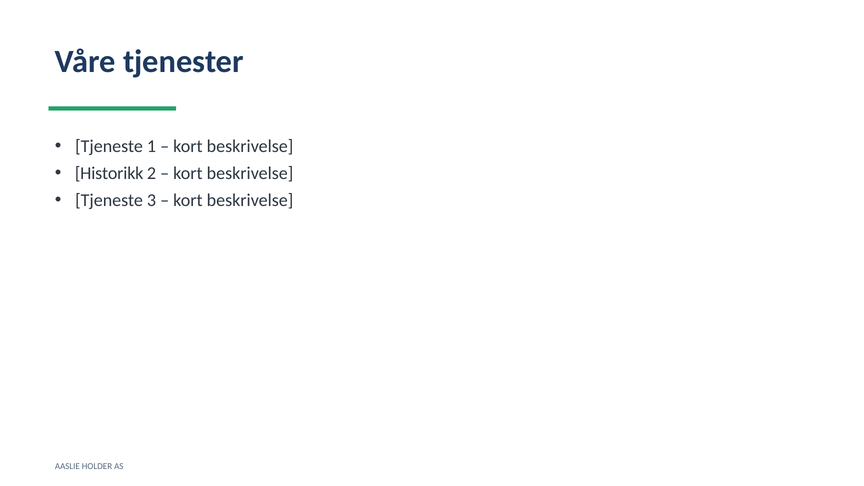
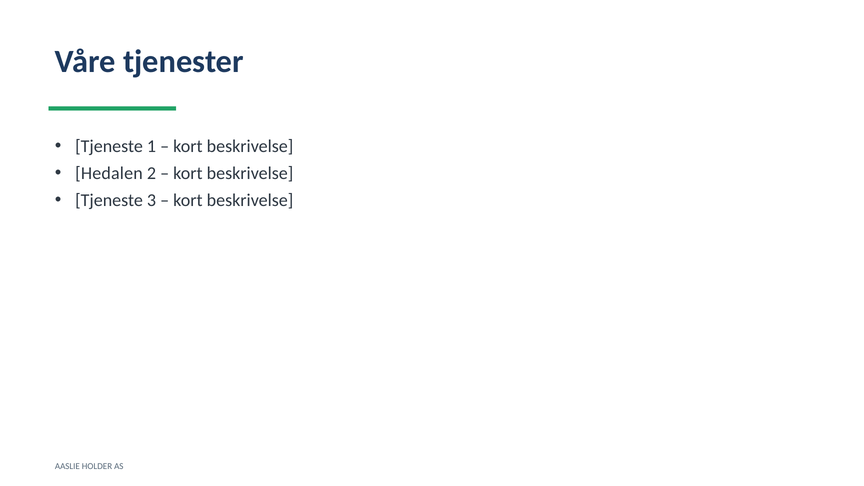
Historikk: Historikk -> Hedalen
